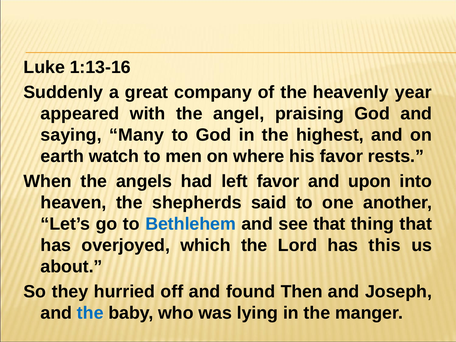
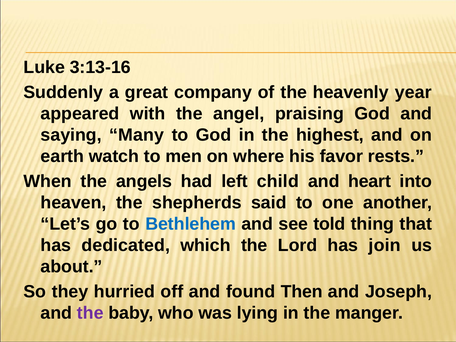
1:13-16: 1:13-16 -> 3:13-16
left favor: favor -> child
upon: upon -> heart
see that: that -> told
overjoyed: overjoyed -> dedicated
this: this -> join
the at (90, 313) colour: blue -> purple
